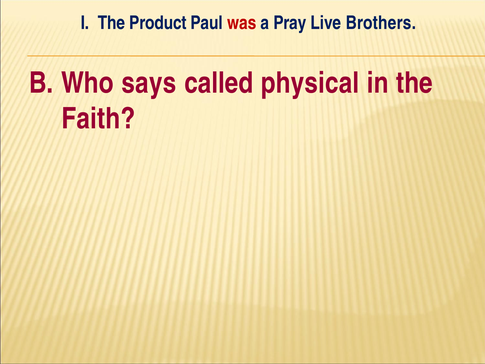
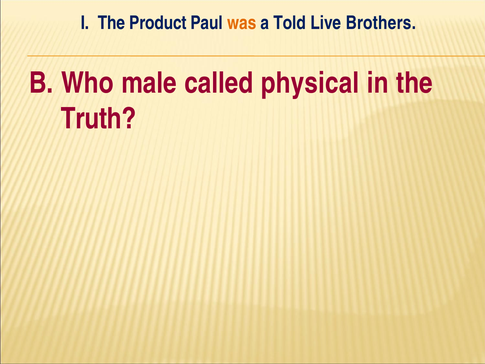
was colour: red -> orange
Pray: Pray -> Told
says: says -> male
Faith: Faith -> Truth
